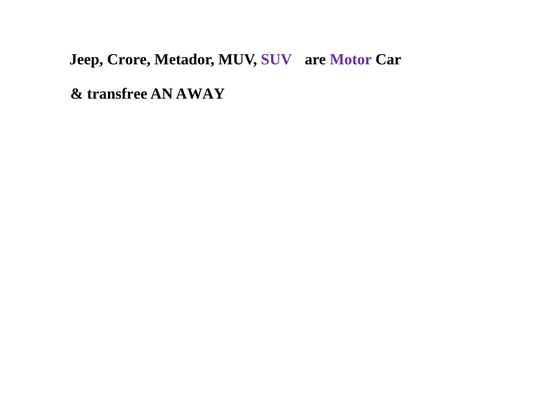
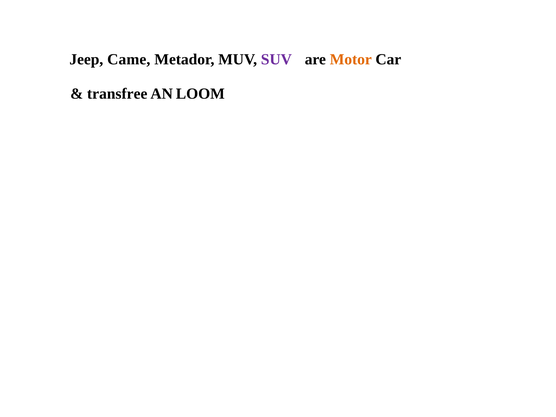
Crore: Crore -> Came
Motor colour: purple -> orange
AWAY: AWAY -> LOOM
